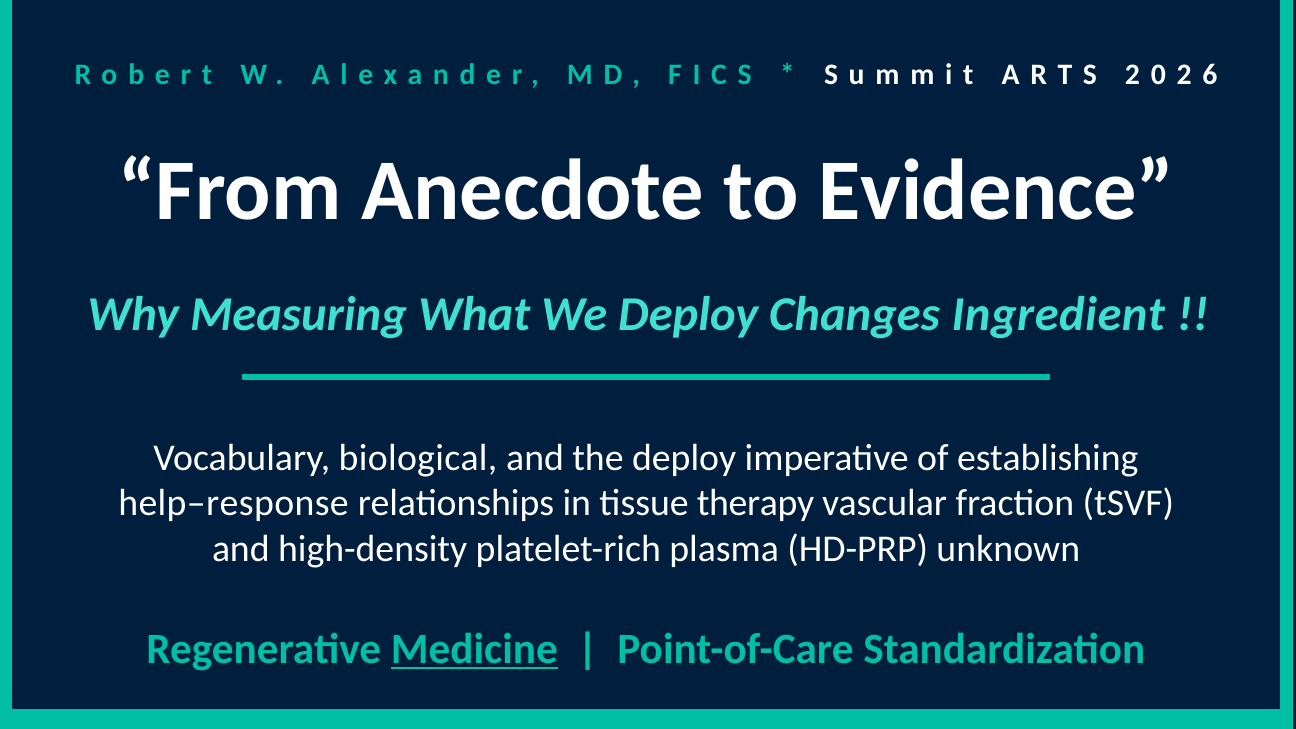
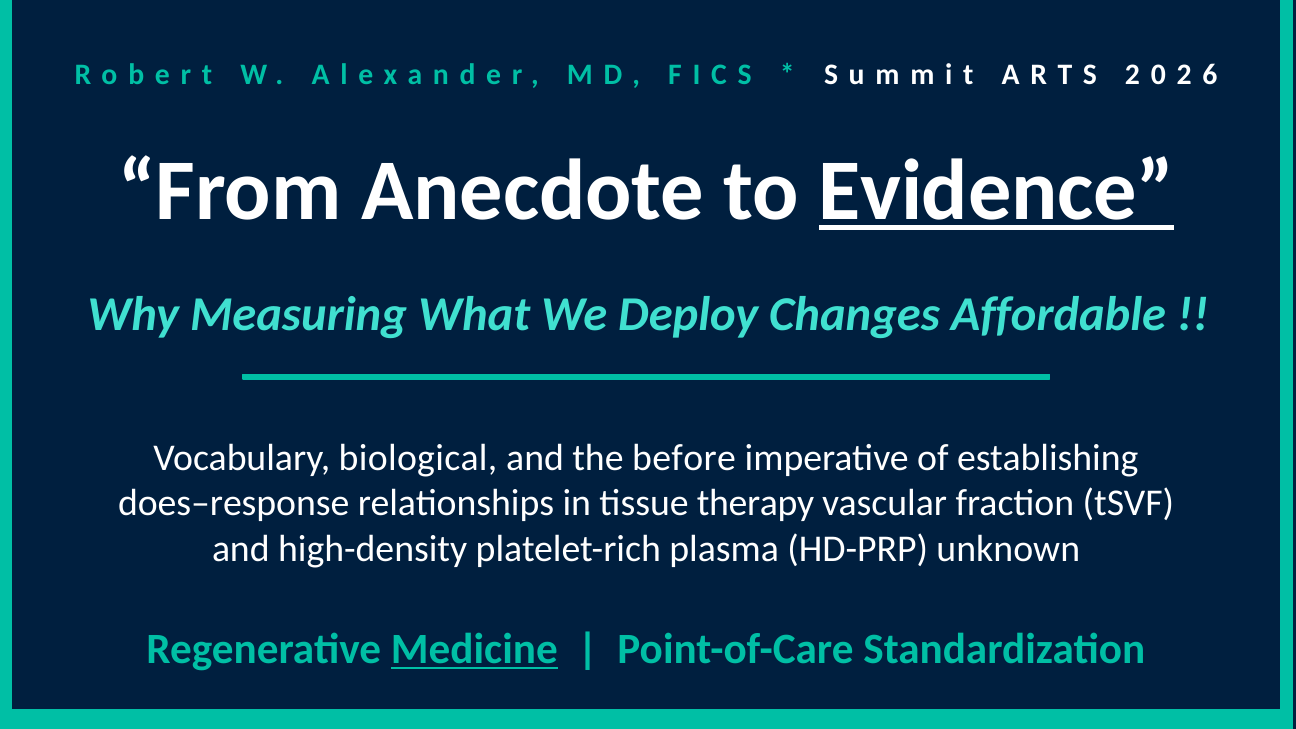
Evidence underline: none -> present
Ingredient: Ingredient -> Affordable
the deploy: deploy -> before
help–response: help–response -> does–response
